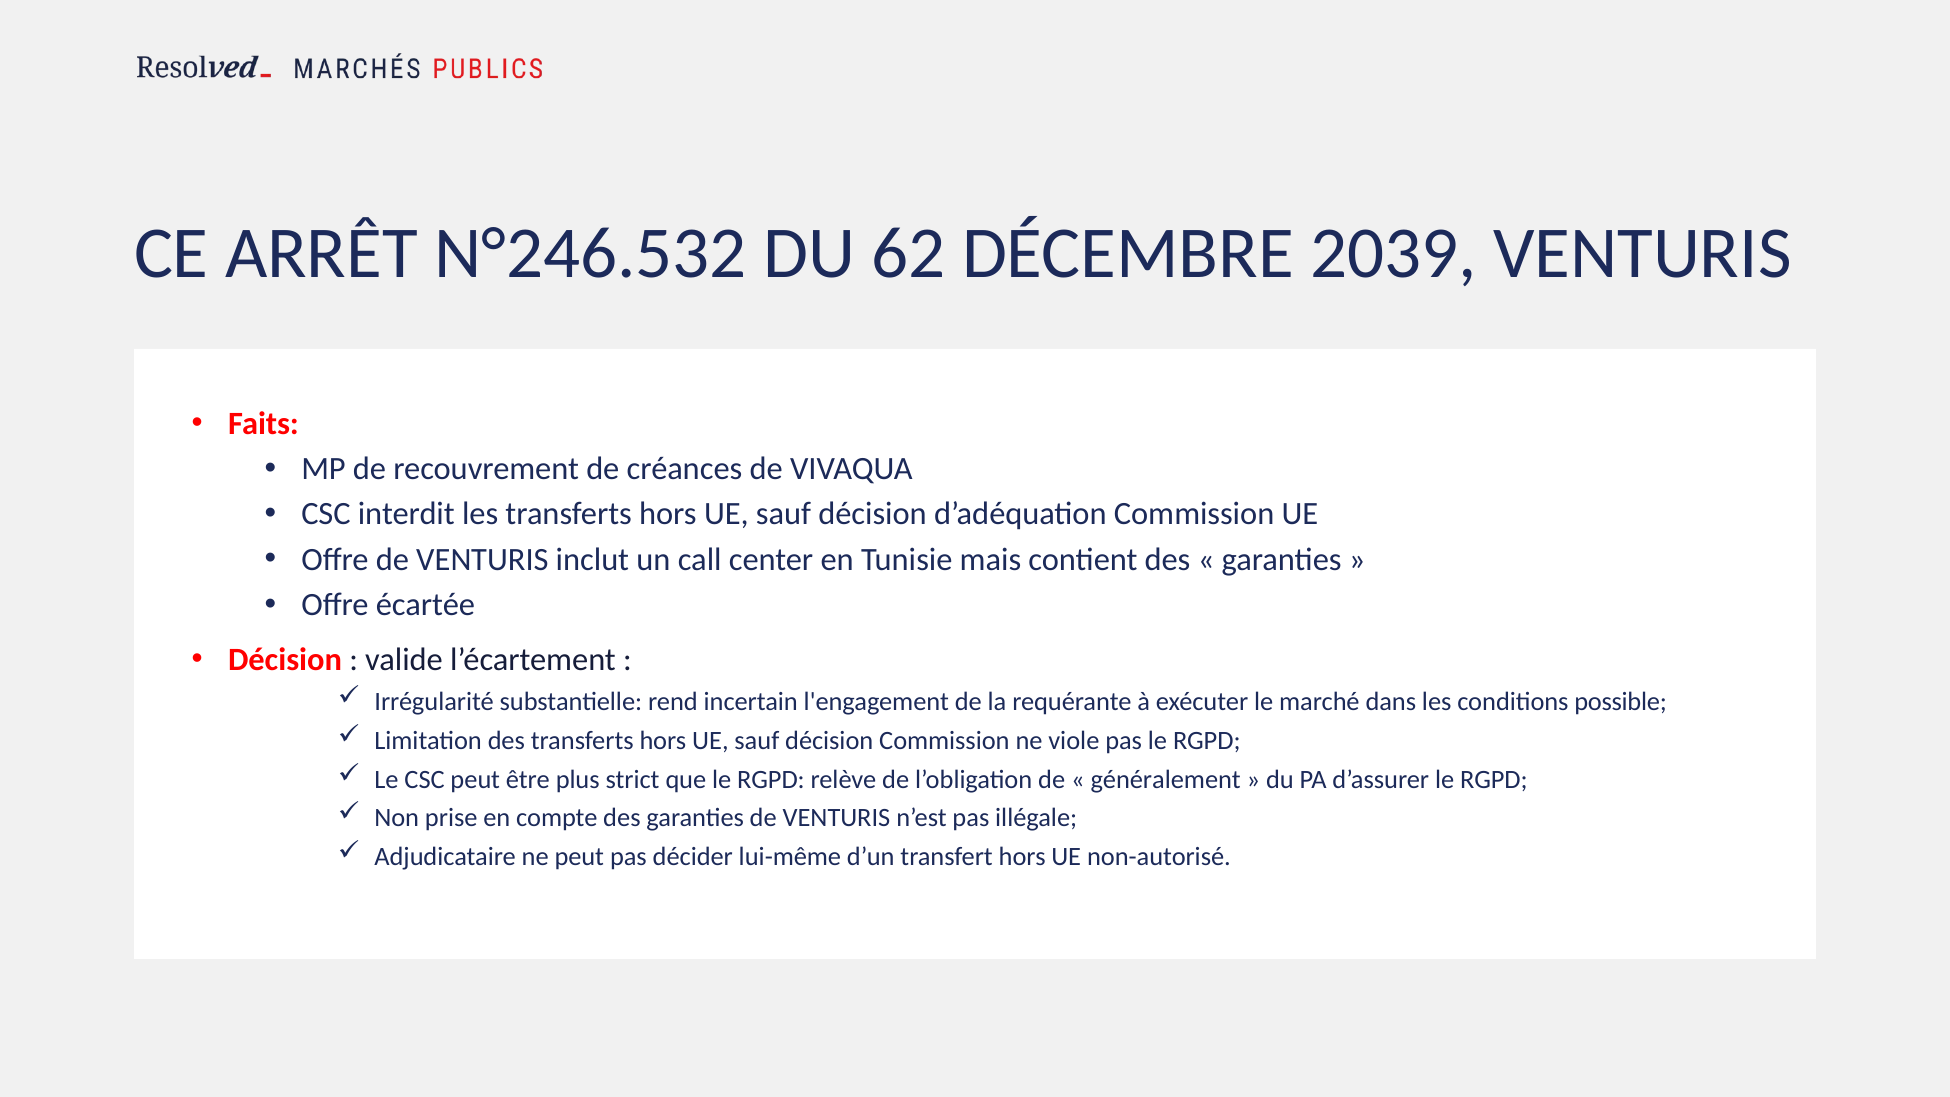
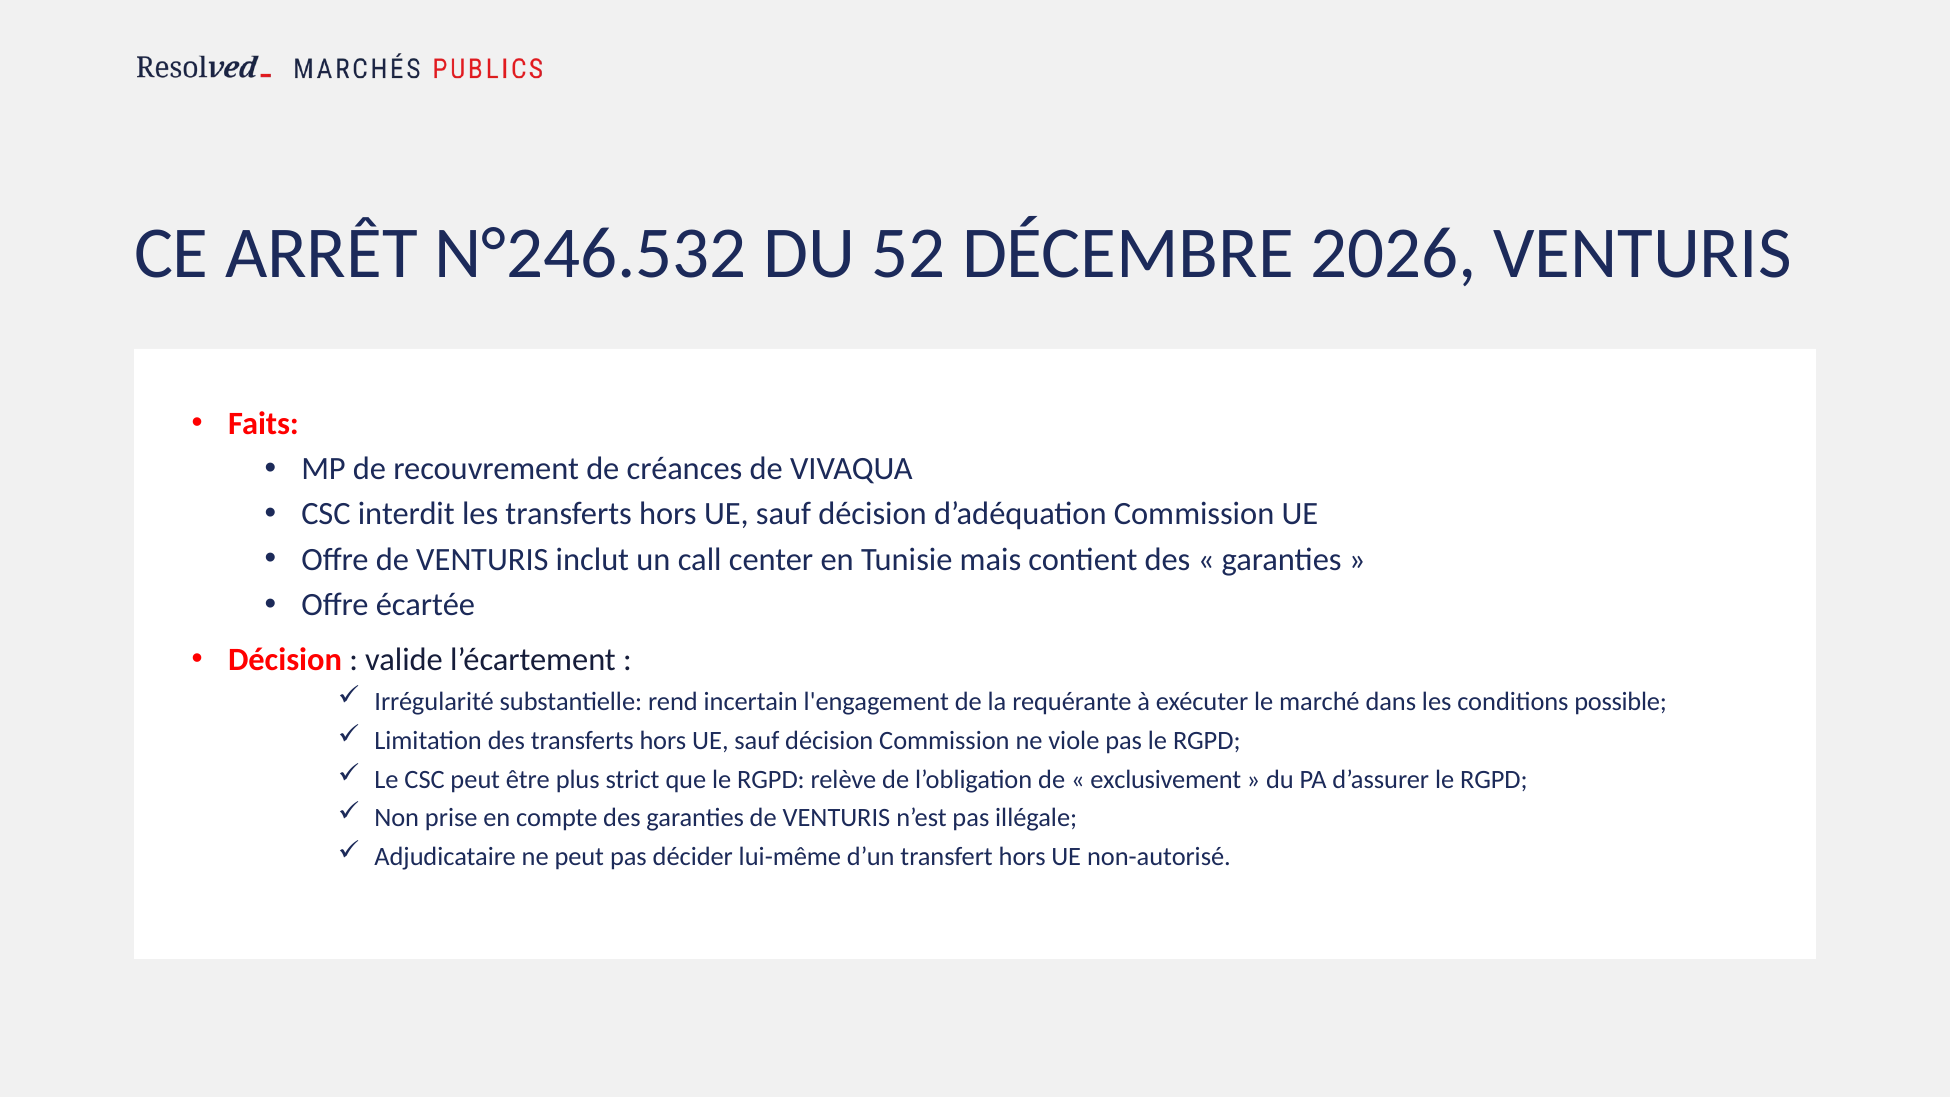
62: 62 -> 52
2039: 2039 -> 2026
généralement: généralement -> exclusivement
